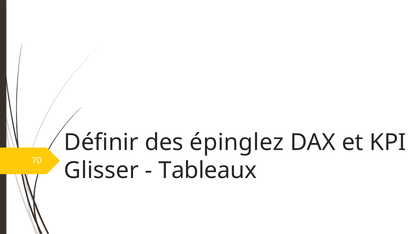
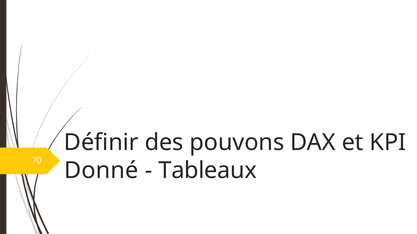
épinglez: épinglez -> pouvons
Glisser: Glisser -> Donné
